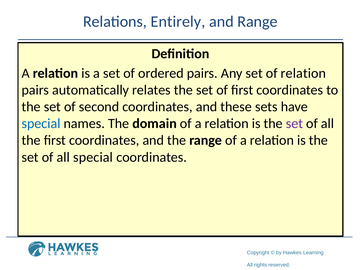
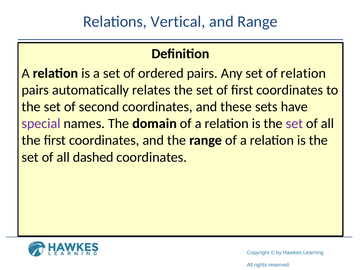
Entirely: Entirely -> Vertical
special at (41, 124) colour: blue -> purple
all special: special -> dashed
